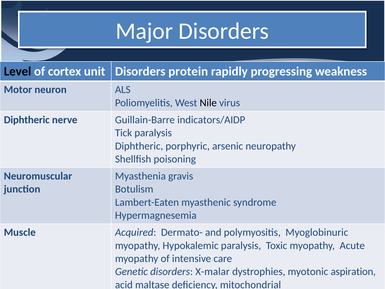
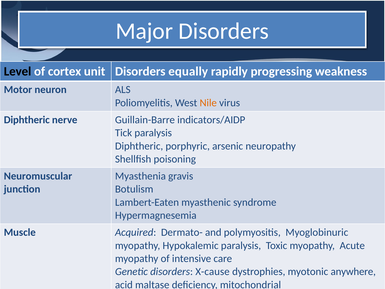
protein: protein -> equally
Nile colour: black -> orange
X-malar: X-malar -> X-cause
aspiration: aspiration -> anywhere
